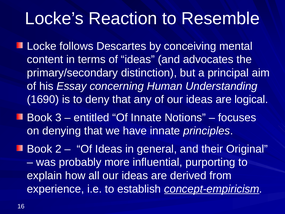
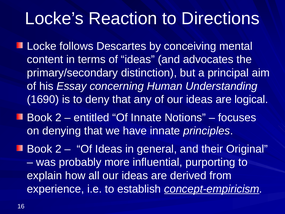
Resemble: Resemble -> Directions
3 at (58, 117): 3 -> 2
